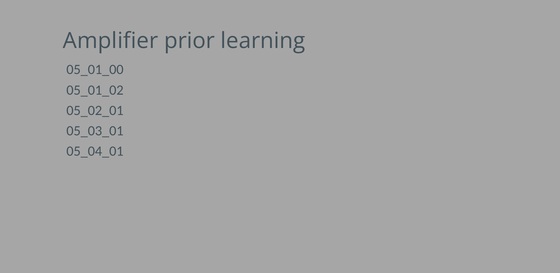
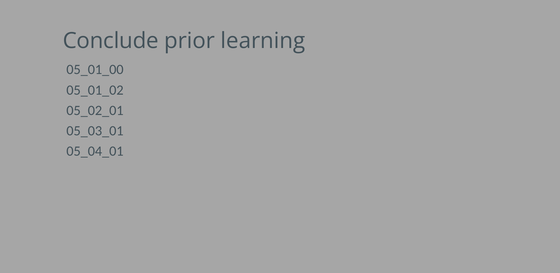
Amplifier: Amplifier -> Conclude
